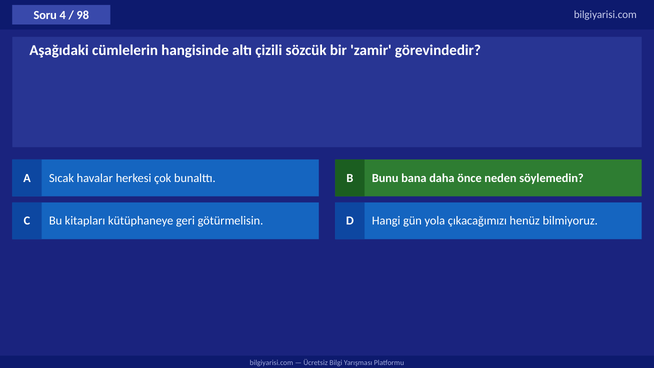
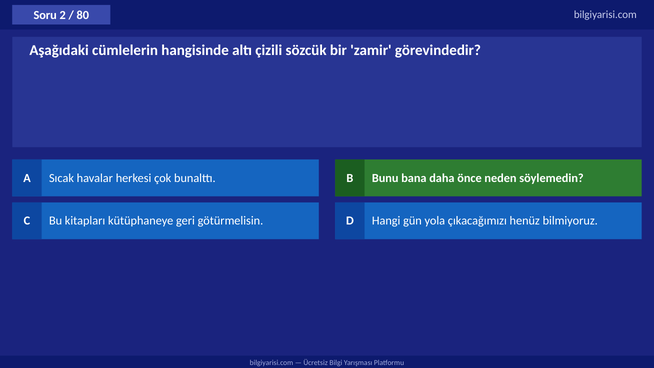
4: 4 -> 2
98: 98 -> 80
